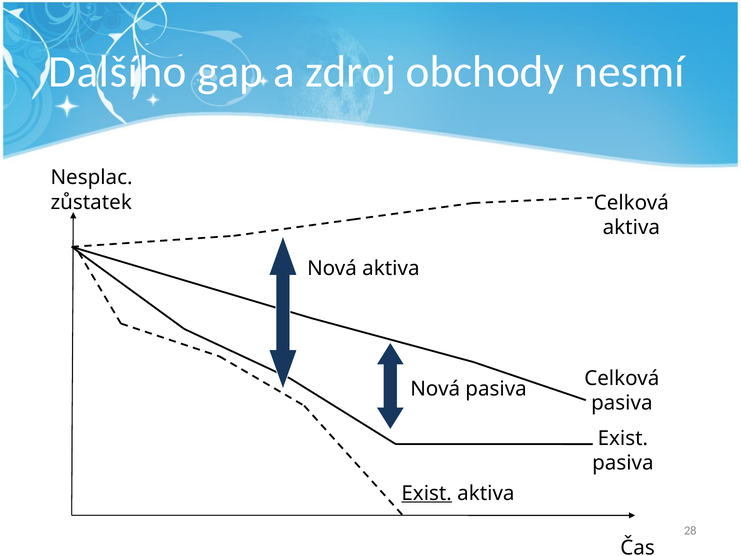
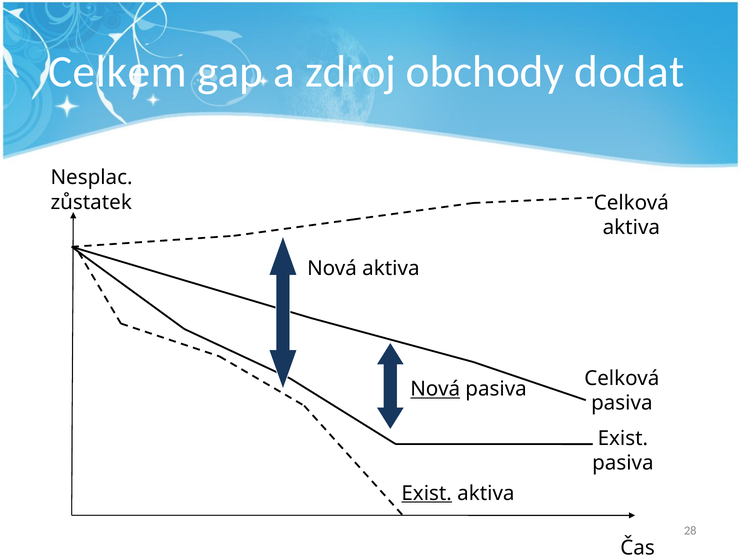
Dalšího: Dalšího -> Celkem
nesmí: nesmí -> dodat
Nová at (435, 389) underline: none -> present
